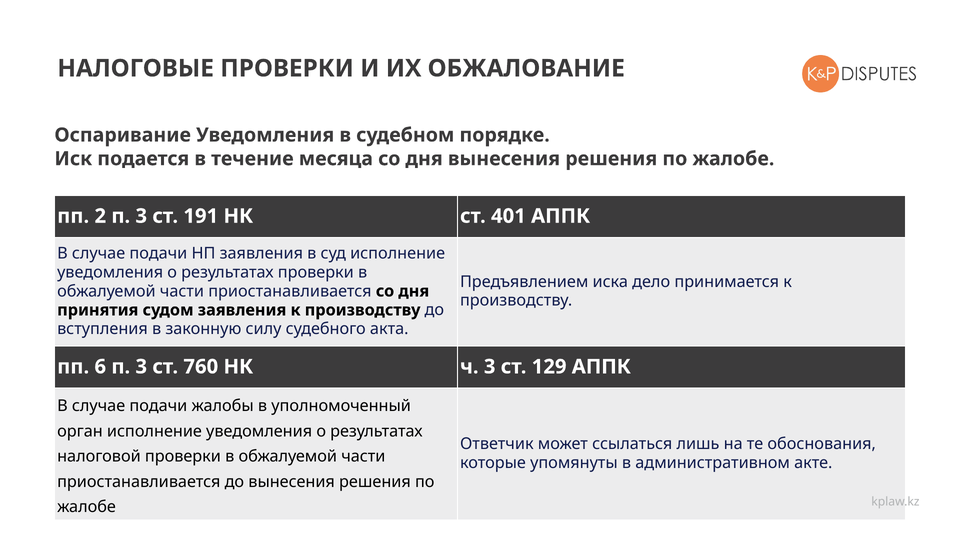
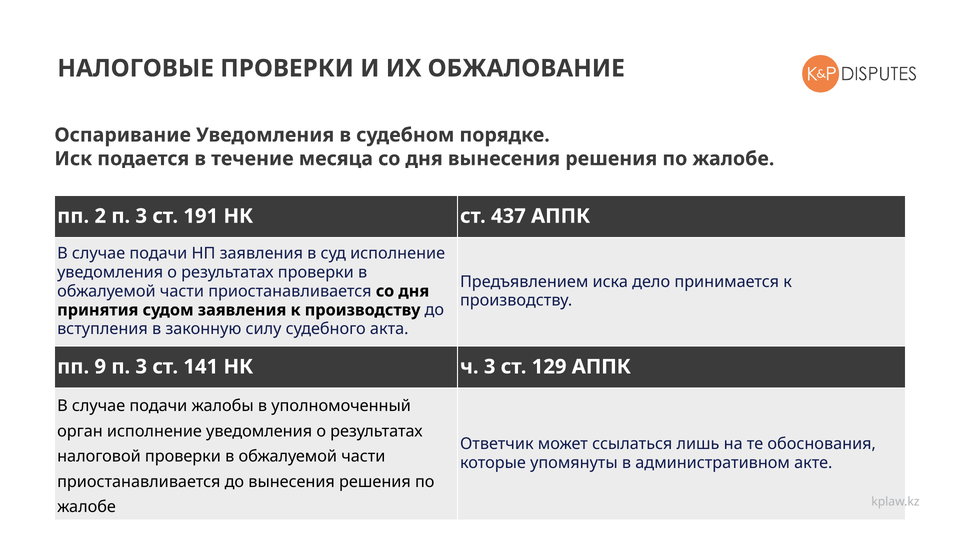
401: 401 -> 437
6: 6 -> 9
760: 760 -> 141
